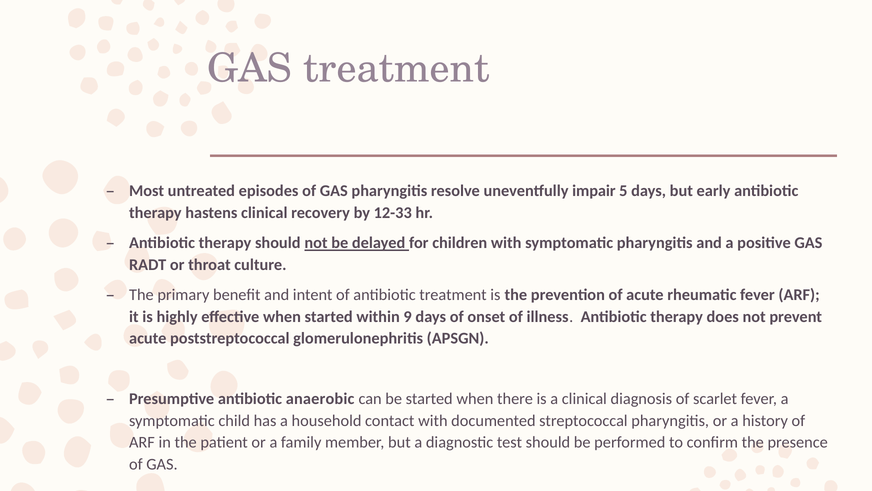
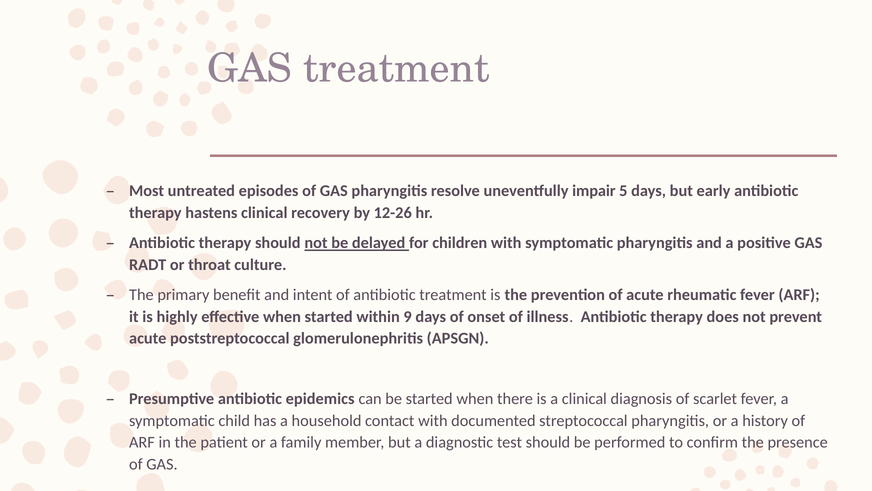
12-33: 12-33 -> 12-26
anaerobic: anaerobic -> epidemics
